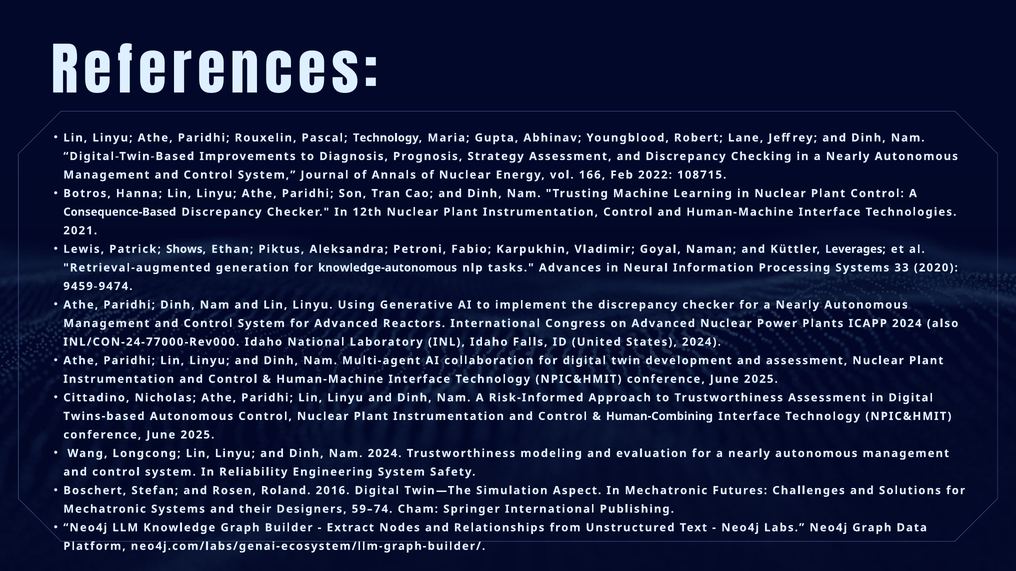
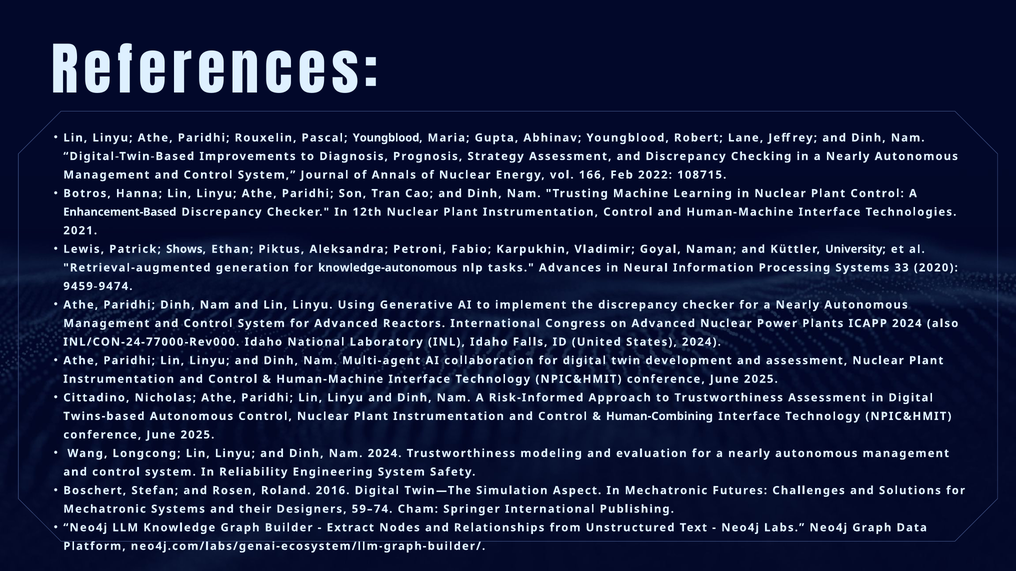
Pascal Technology: Technology -> Youngblood
Consequence-Based: Consequence-Based -> Enhancement-Based
Leverages: Leverages -> University
